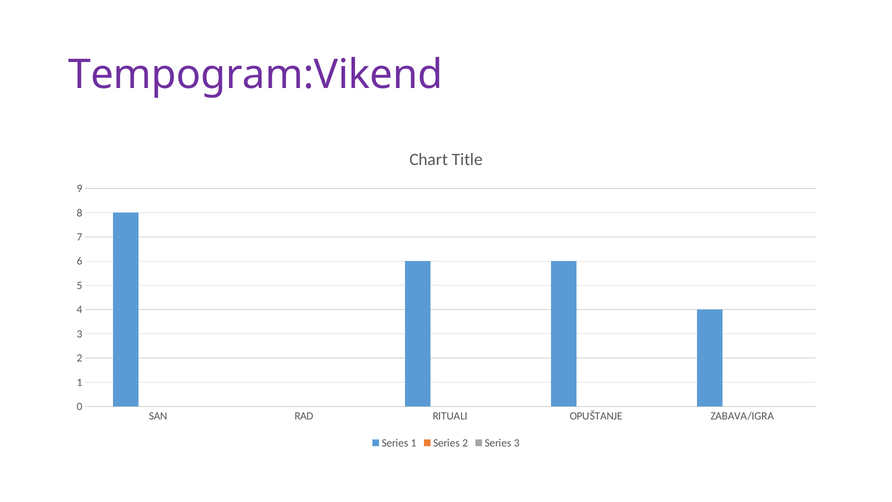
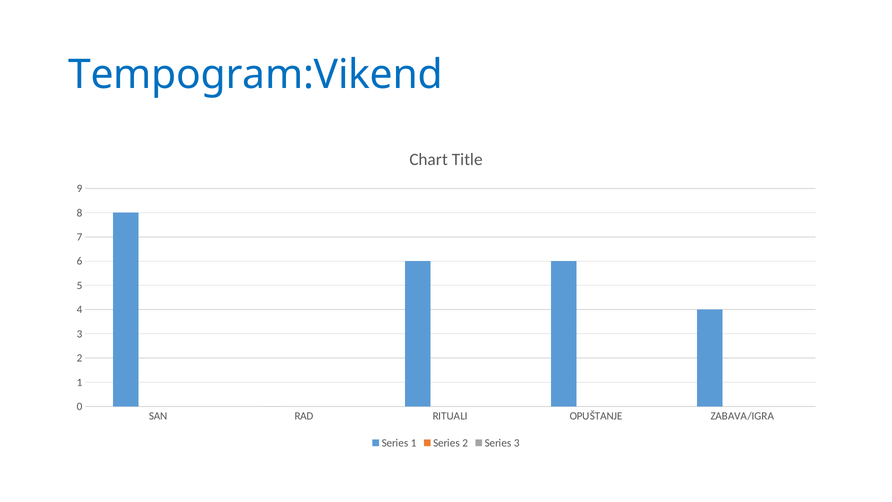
Tempogram:Vikend colour: purple -> blue
